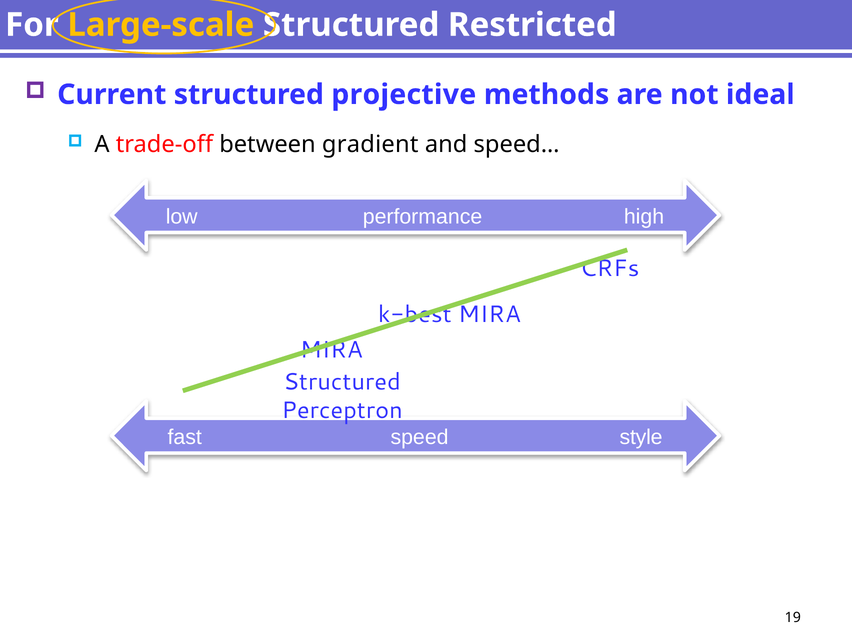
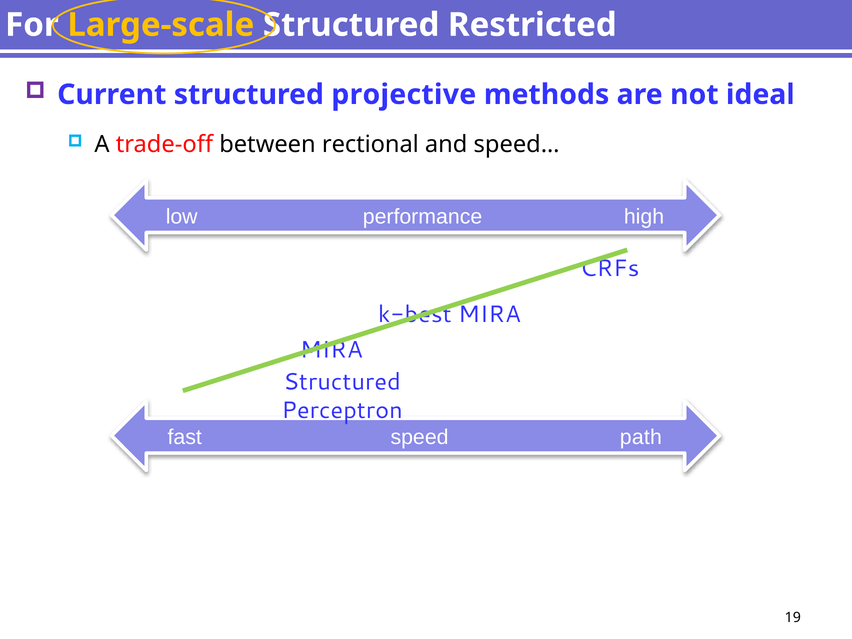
gradient: gradient -> rectional
style: style -> path
